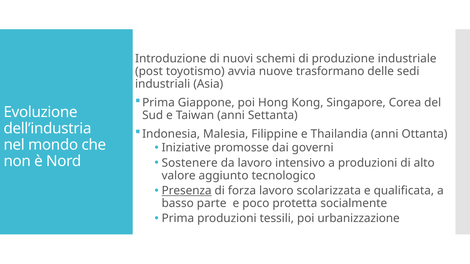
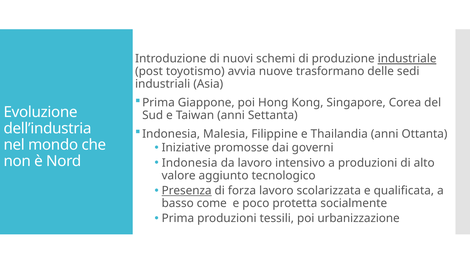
industriale underline: none -> present
Sostenere at (190, 163): Sostenere -> Indonesia
parte: parte -> come
